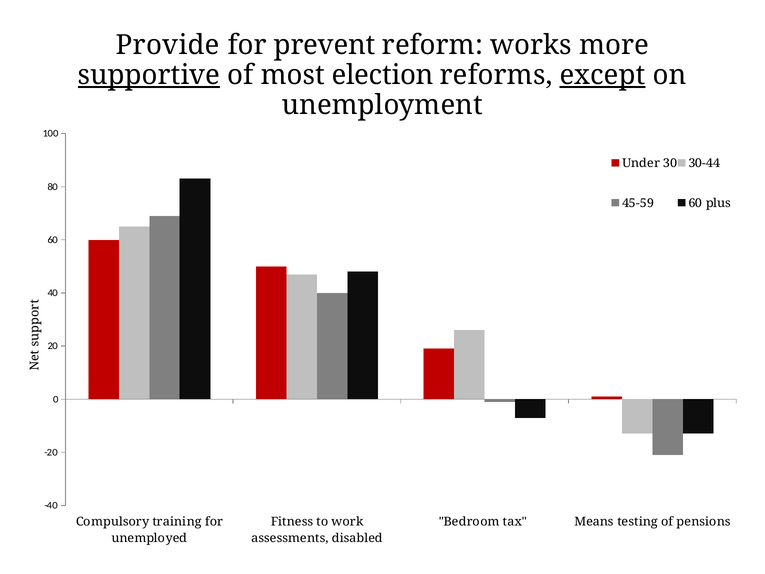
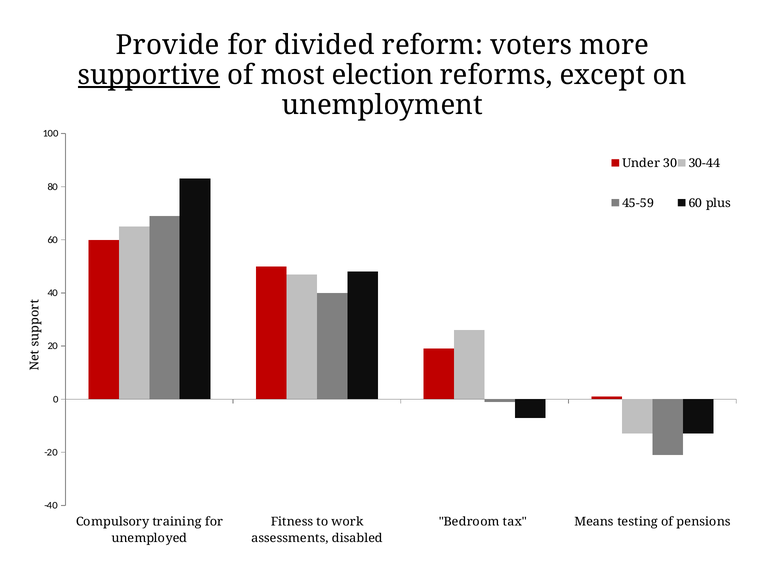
prevent: prevent -> divided
works: works -> voters
except underline: present -> none
